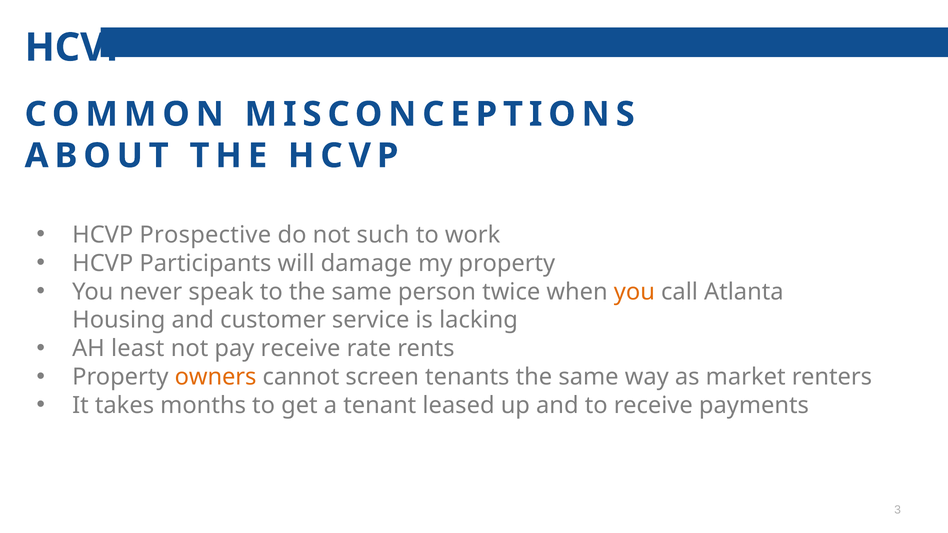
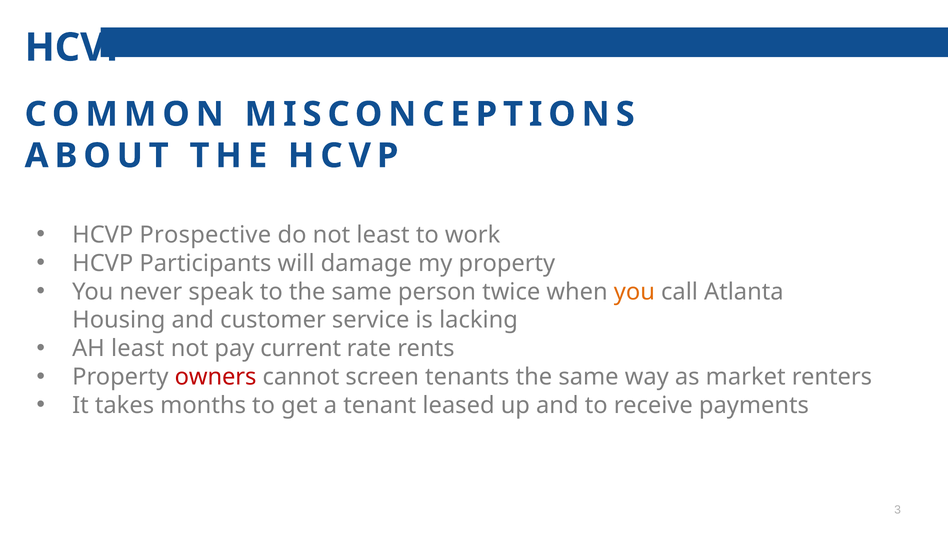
not such: such -> least
pay receive: receive -> current
owners colour: orange -> red
